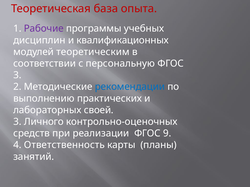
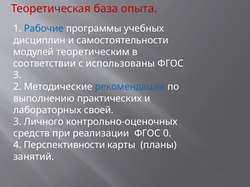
Рабочие colour: purple -> blue
квалификационных: квалификационных -> самостоятельности
персональную: персональную -> использованы
9: 9 -> 0
Ответственность: Ответственность -> Перспективности
